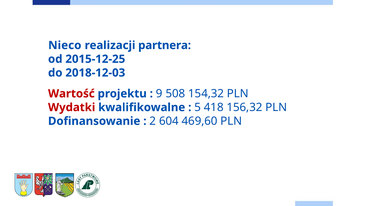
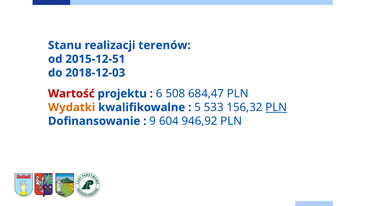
Nieco: Nieco -> Stanu
partnera: partnera -> terenów
2015-12-25: 2015-12-25 -> 2015-12-51
9: 9 -> 6
154,32: 154,32 -> 684,47
Wydatki colour: red -> orange
418: 418 -> 533
PLN at (276, 108) underline: none -> present
2: 2 -> 9
469,60: 469,60 -> 946,92
